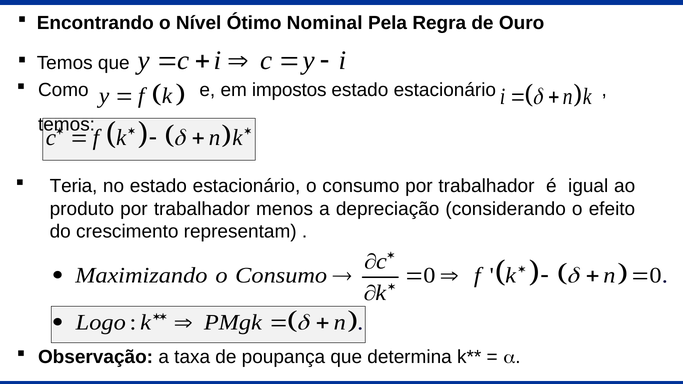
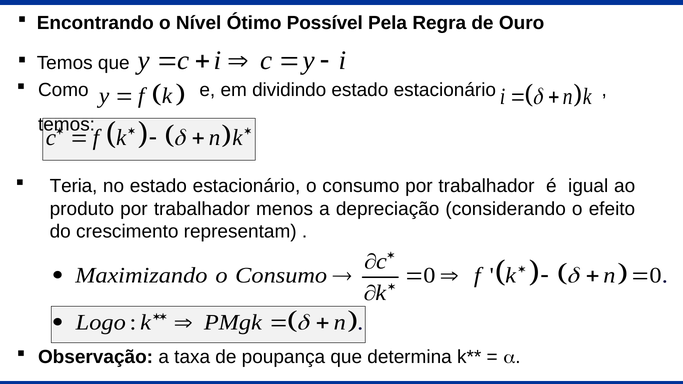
Nominal: Nominal -> Possível
impostos: impostos -> dividindo
